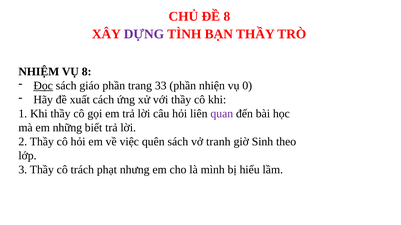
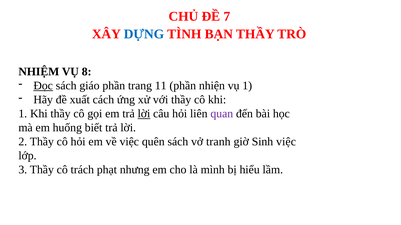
ĐỀ 8: 8 -> 7
DỰNG colour: purple -> blue
33: 33 -> 11
vụ 0: 0 -> 1
lời at (144, 114) underline: none -> present
những: những -> huống
Sinh theo: theo -> việc
